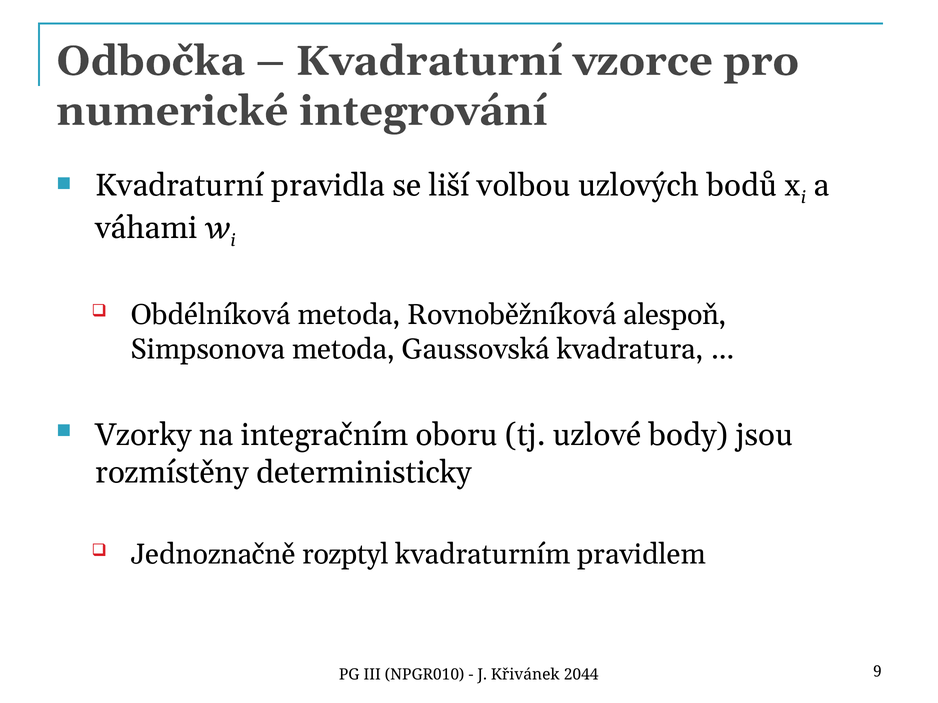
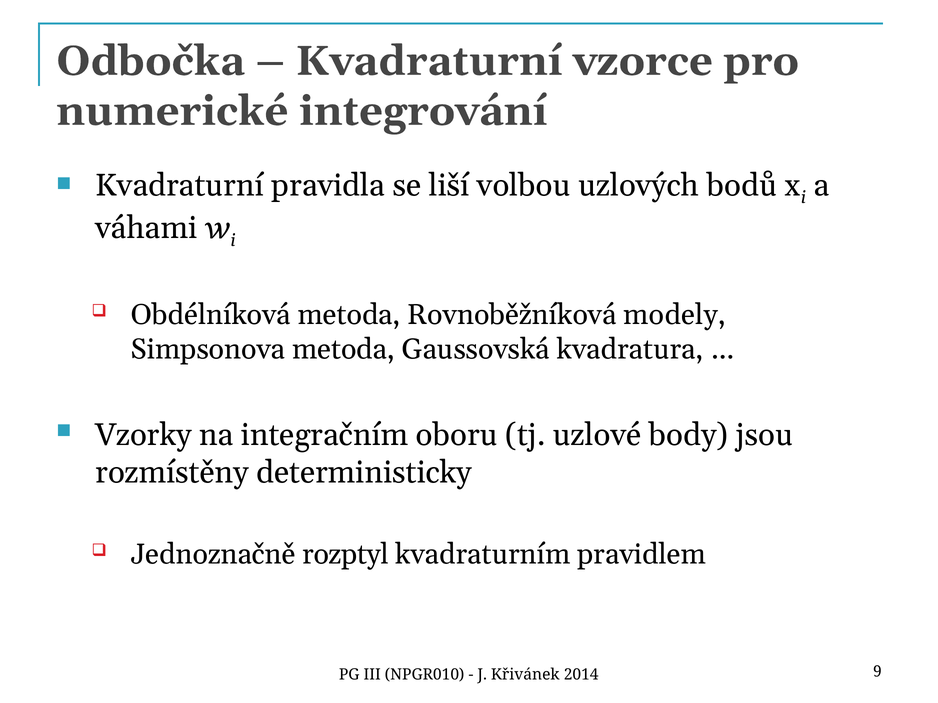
alespoň: alespoň -> modely
2044: 2044 -> 2014
